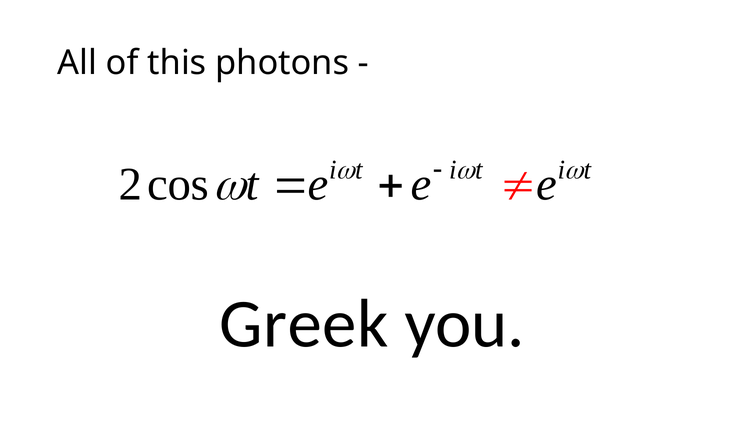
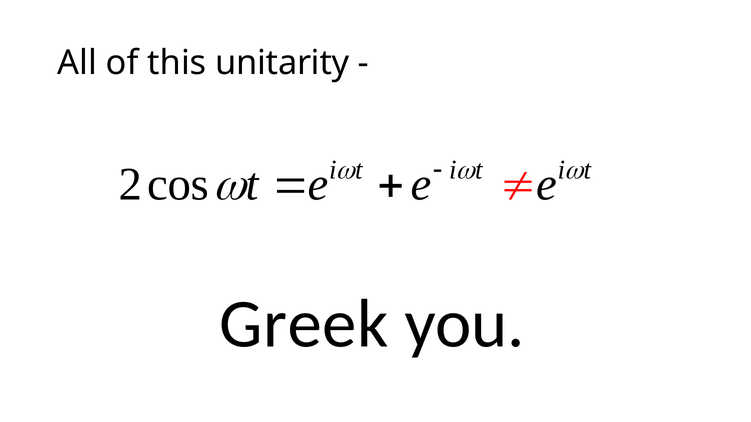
photons: photons -> unitarity
